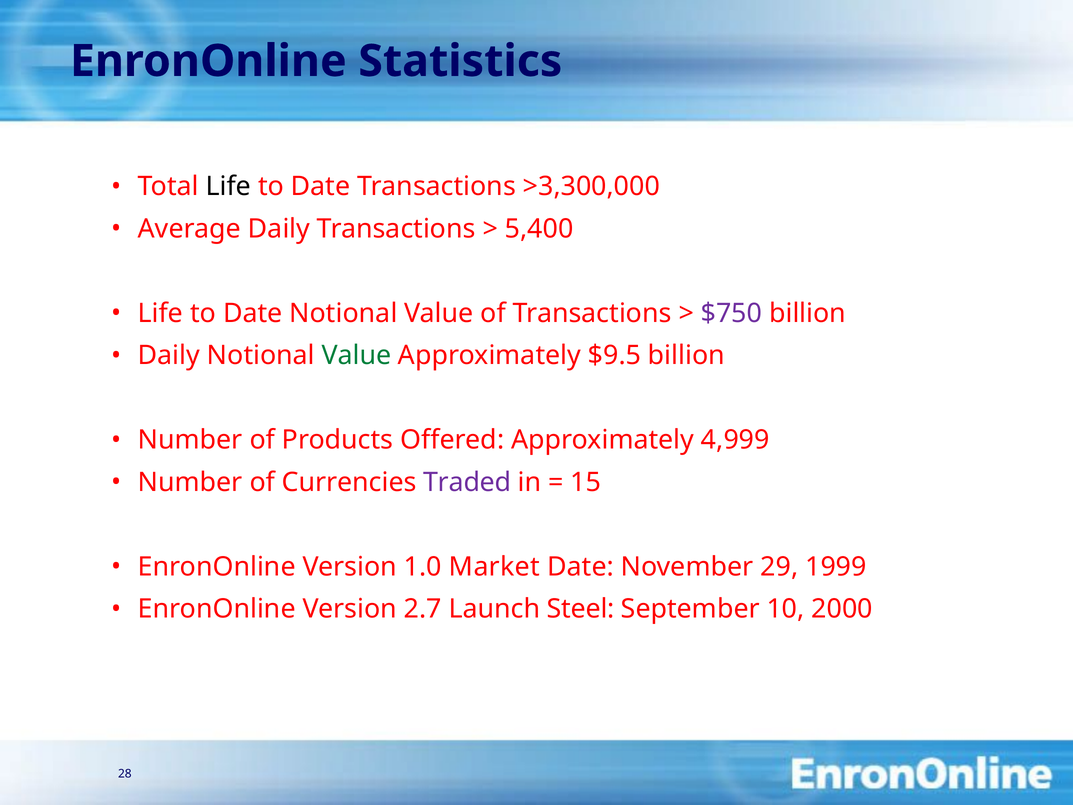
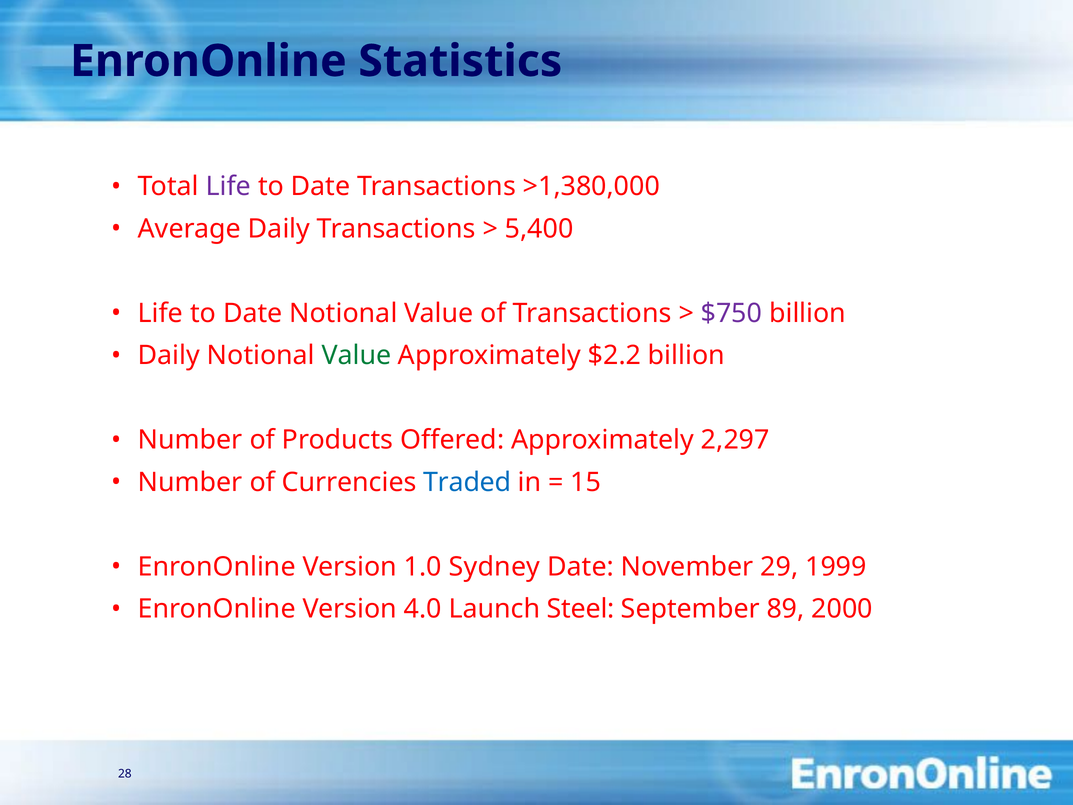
Life at (228, 186) colour: black -> purple
>3,300,000: >3,300,000 -> >1,380,000
$9.5: $9.5 -> $2.2
4,999: 4,999 -> 2,297
Traded colour: purple -> blue
Market: Market -> Sydney
2.7: 2.7 -> 4.0
10: 10 -> 89
